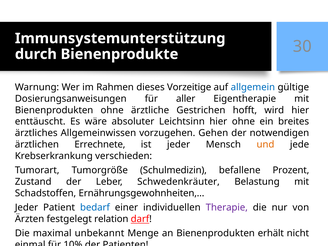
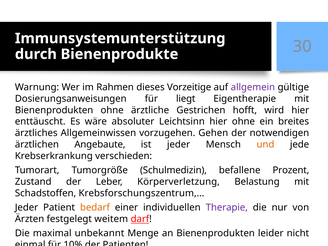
allgemein colour: blue -> purple
aller: aller -> liegt
Errechnete: Errechnete -> Angebaute
Schwedenkräuter: Schwedenkräuter -> Körperverletzung
Ernährungsgewohnheiten,…: Ernährungsgewohnheiten,… -> Krebsforschungszentrum,…
bedarf colour: blue -> orange
relation: relation -> weitem
erhält: erhält -> leider
